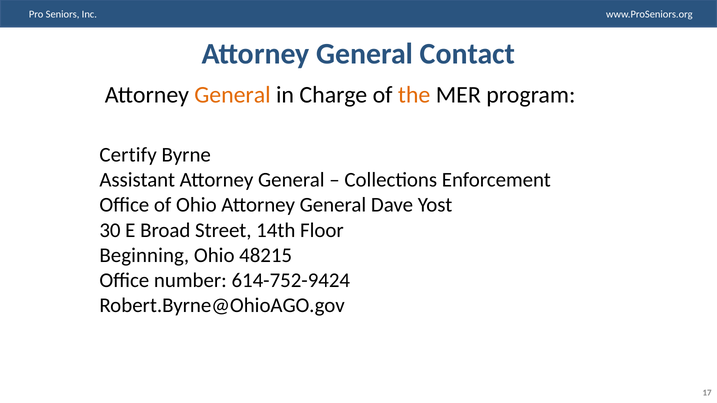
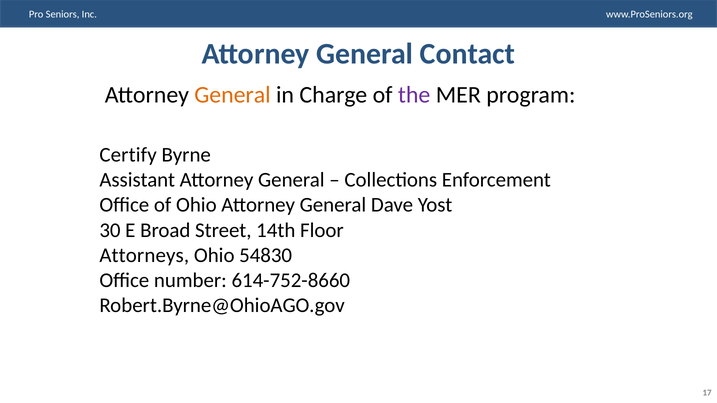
the colour: orange -> purple
Beginning: Beginning -> Attorneys
48215: 48215 -> 54830
614-752-9424: 614-752-9424 -> 614-752-8660
